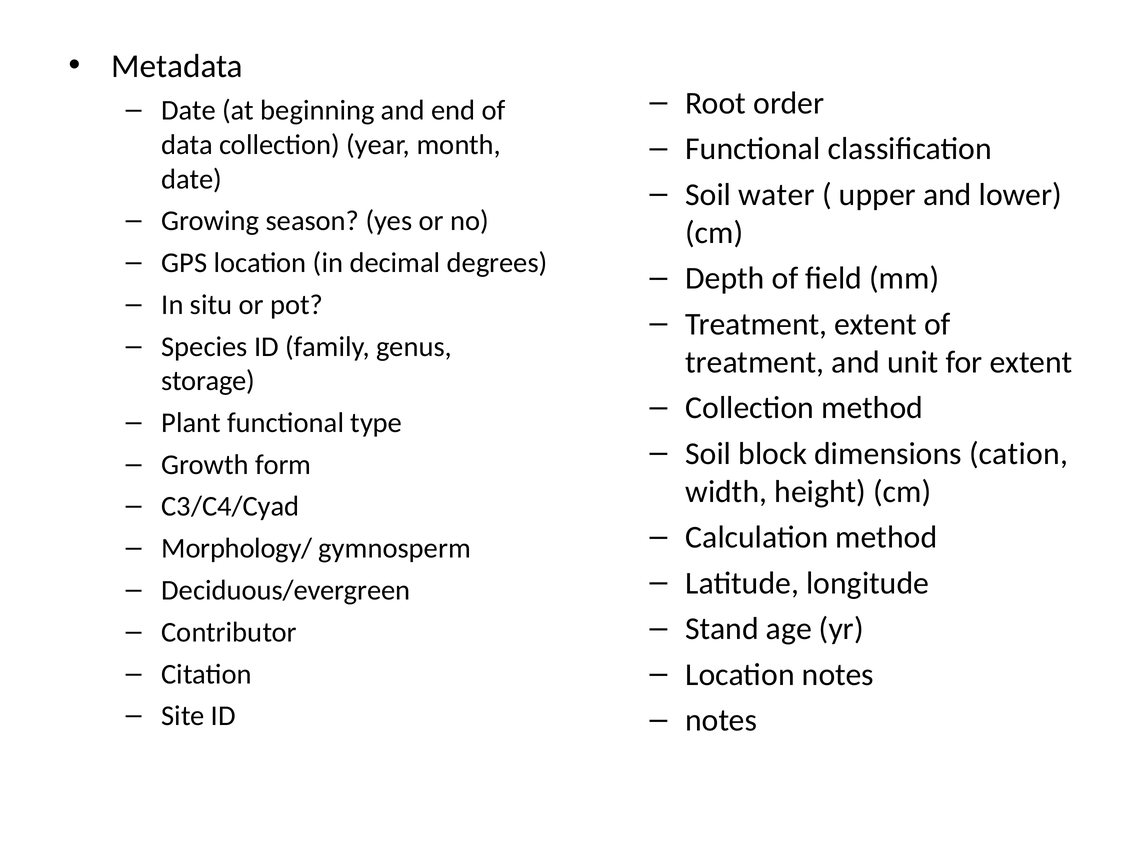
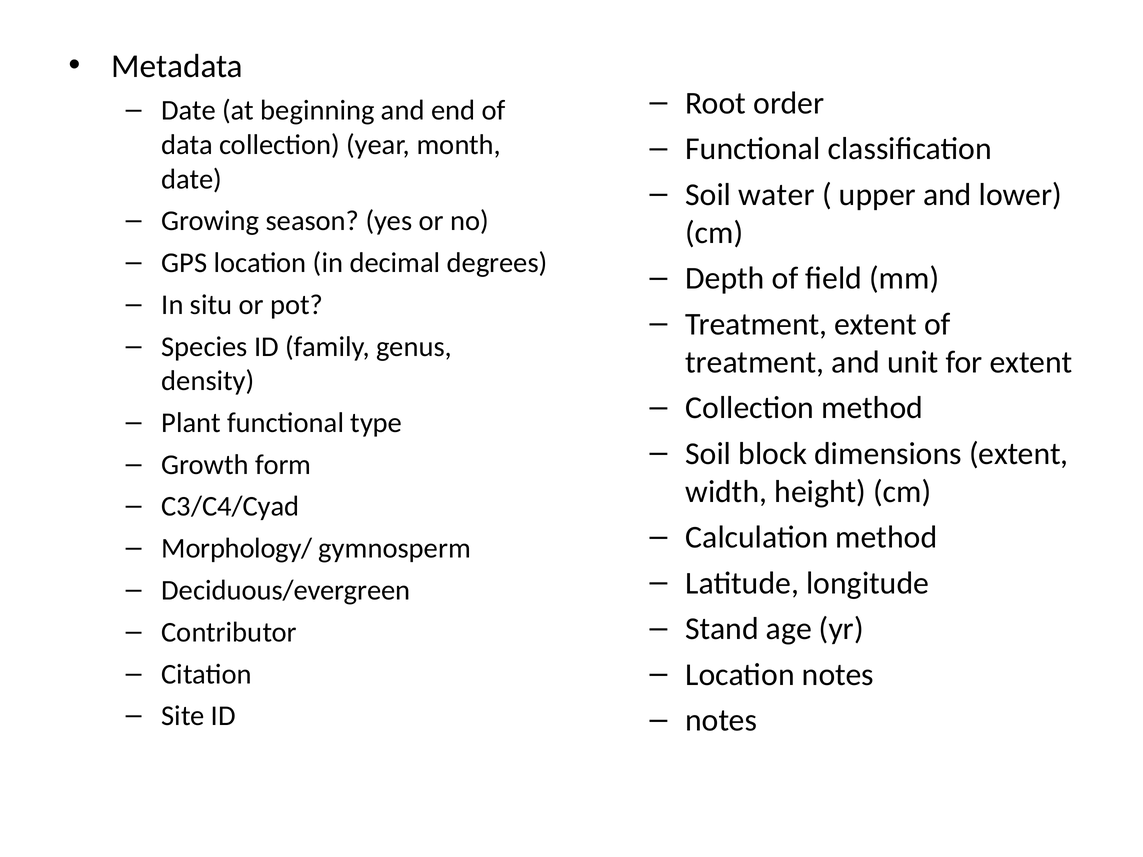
storage: storage -> density
dimensions cation: cation -> extent
